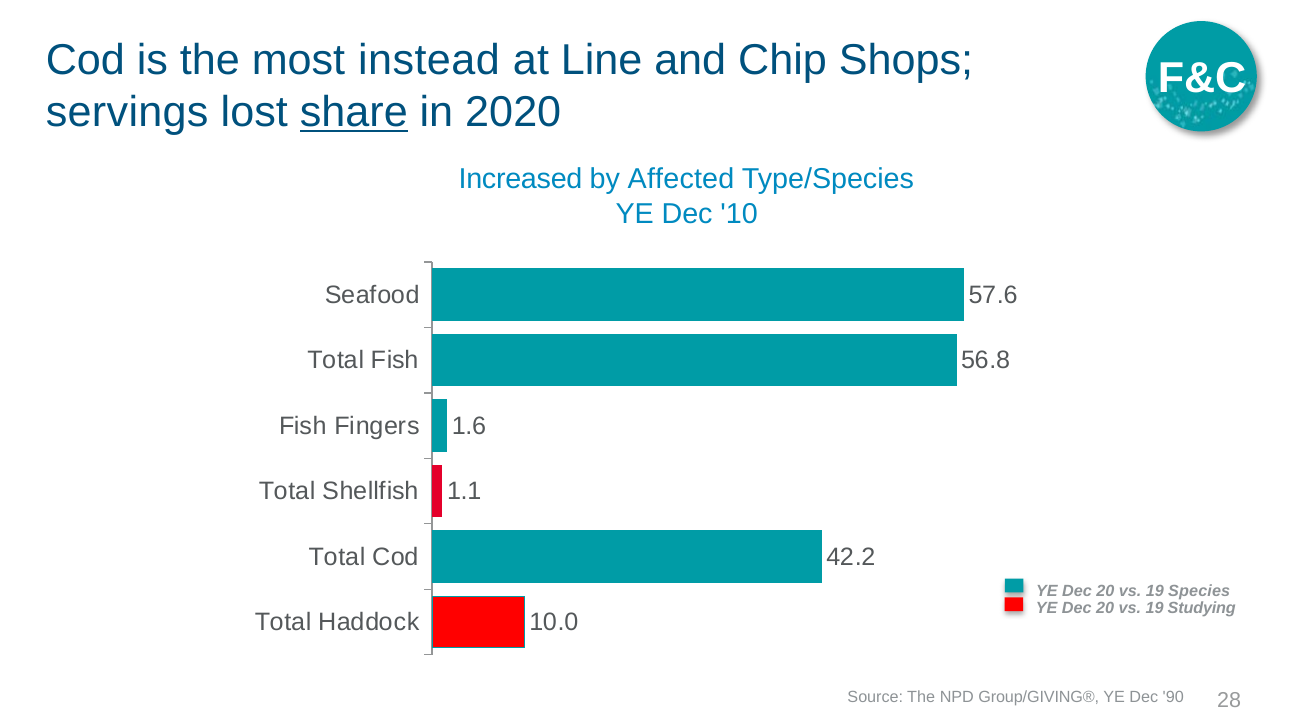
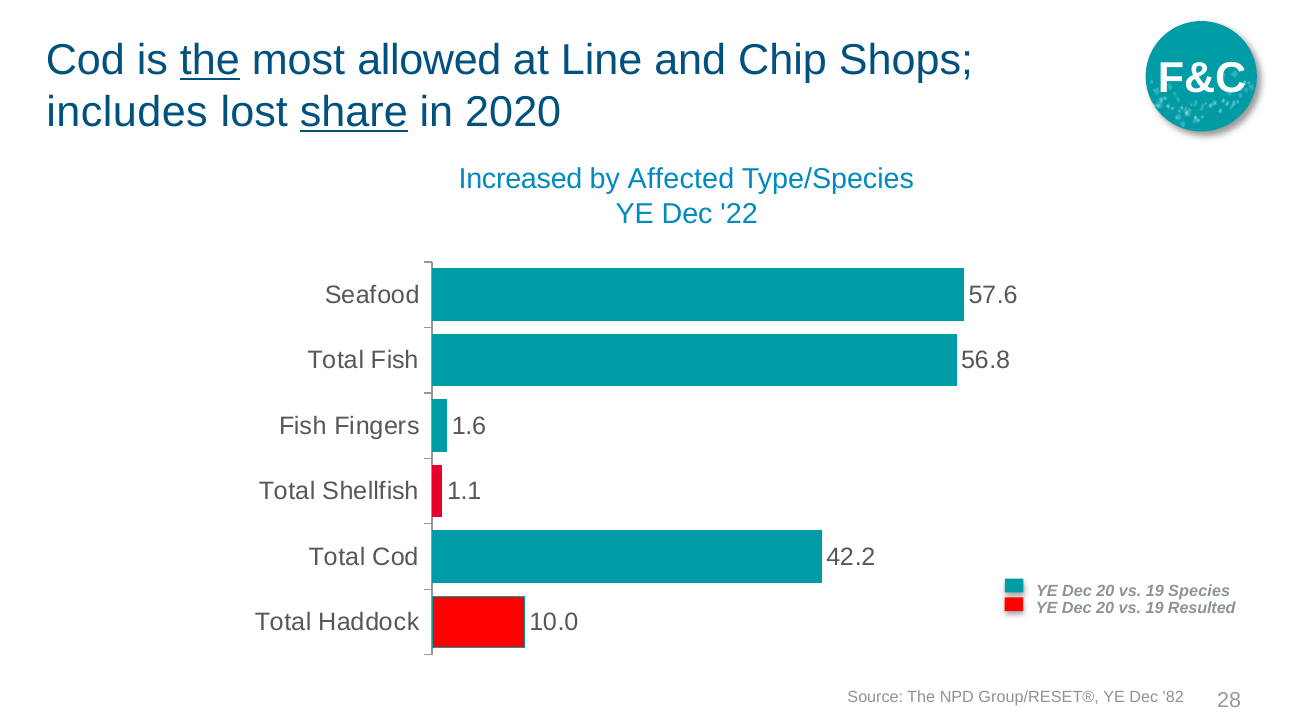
the at (210, 60) underline: none -> present
instead: instead -> allowed
servings: servings -> includes
10: 10 -> 22
Studying: Studying -> Resulted
Group/GIVING®: Group/GIVING® -> Group/RESET®
90: 90 -> 82
